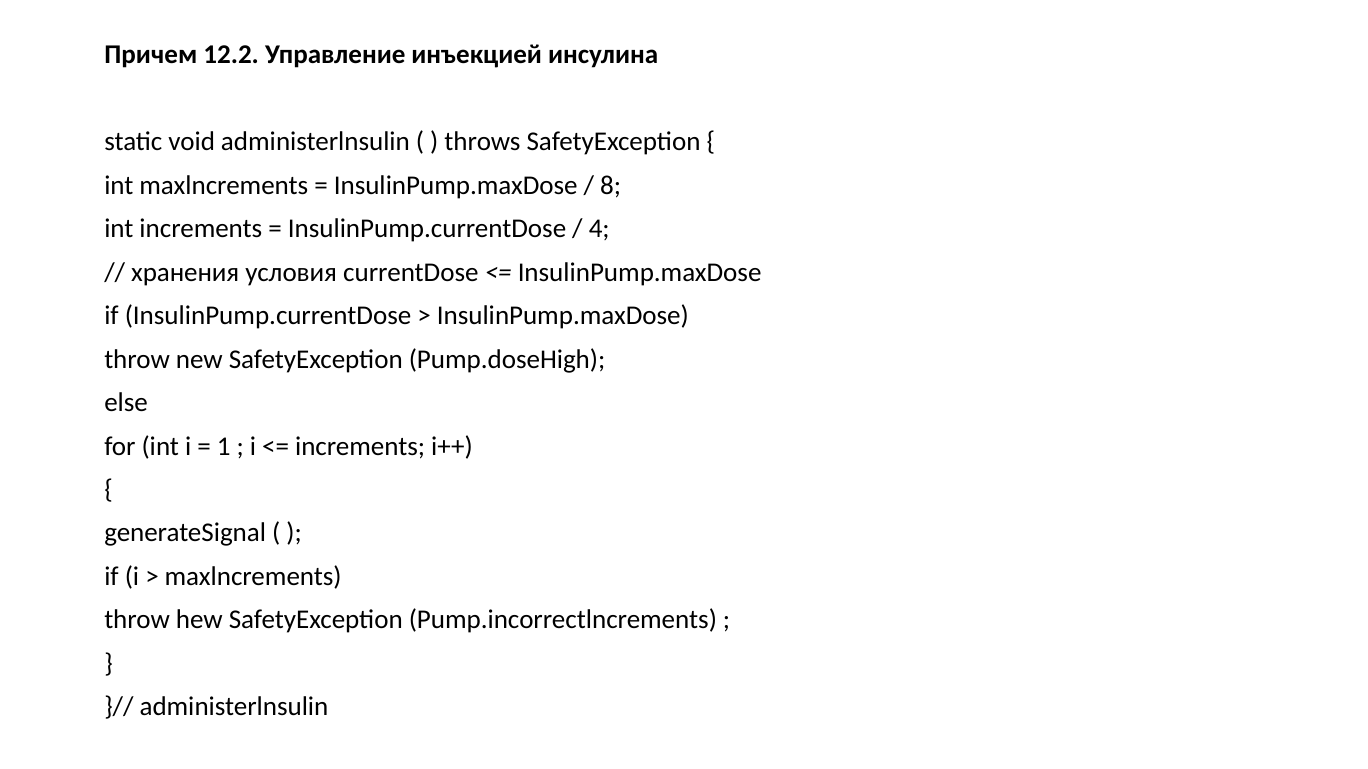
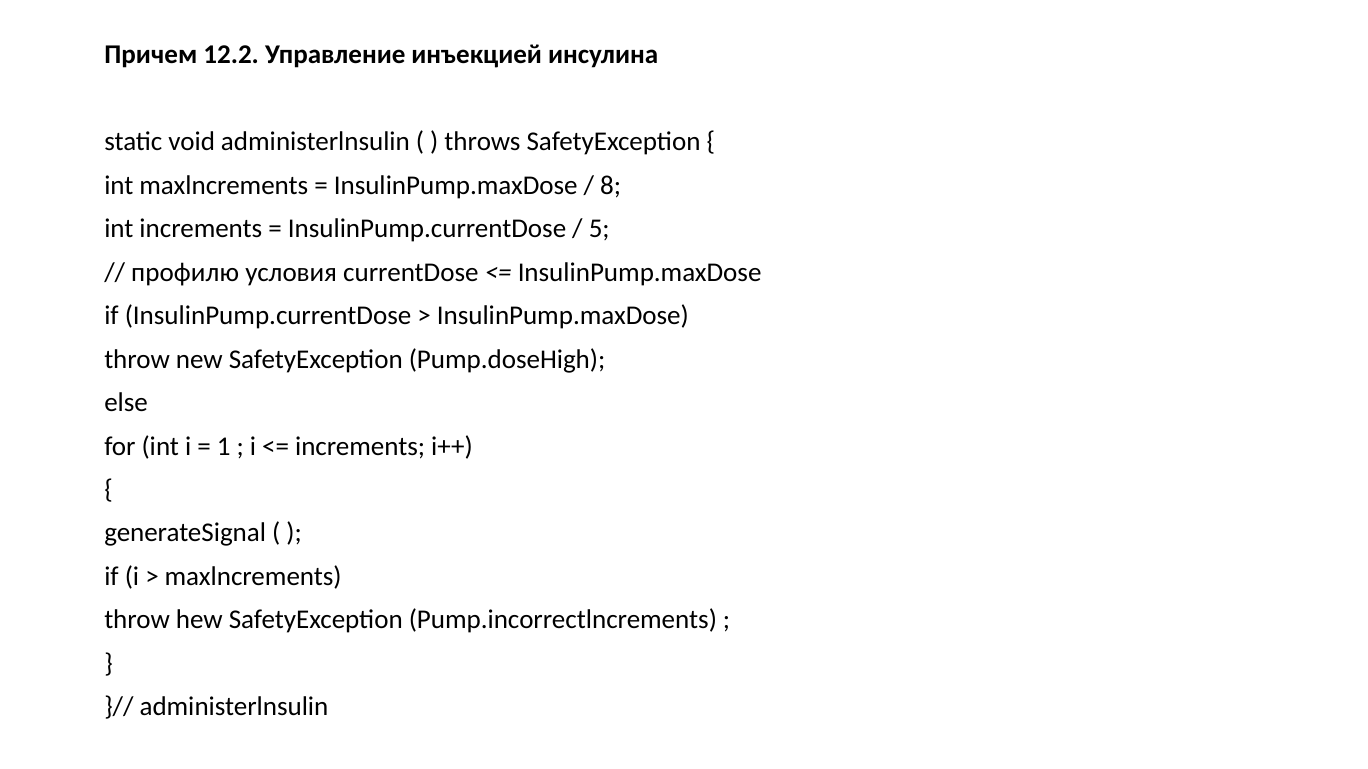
4: 4 -> 5
хранения: хранения -> профилю
